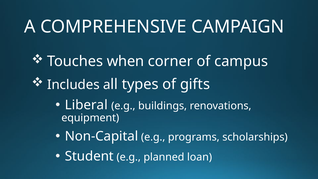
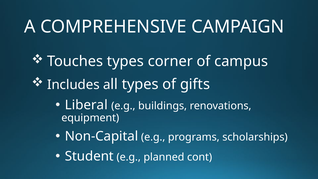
Touches when: when -> types
loan: loan -> cont
